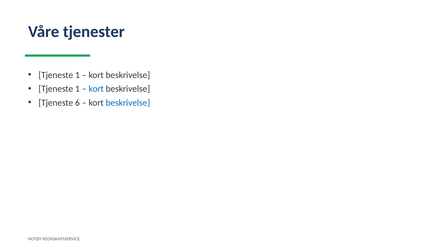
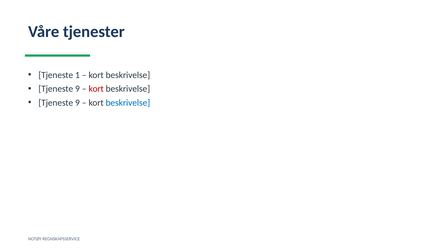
1 at (77, 89): 1 -> 9
kort at (96, 89) colour: blue -> red
6 at (77, 103): 6 -> 9
